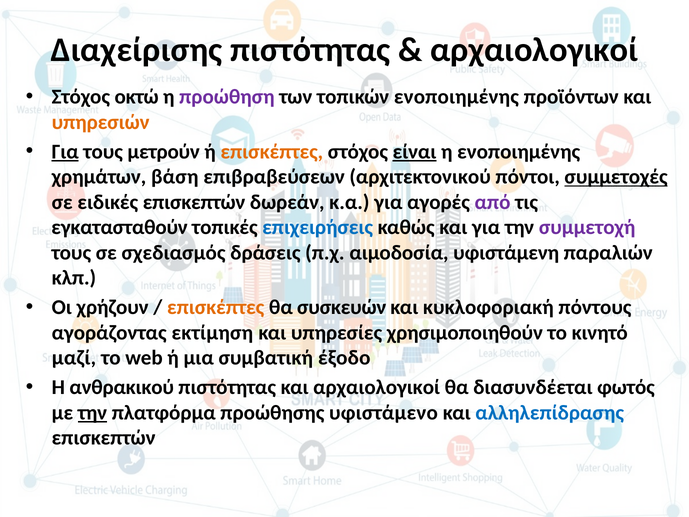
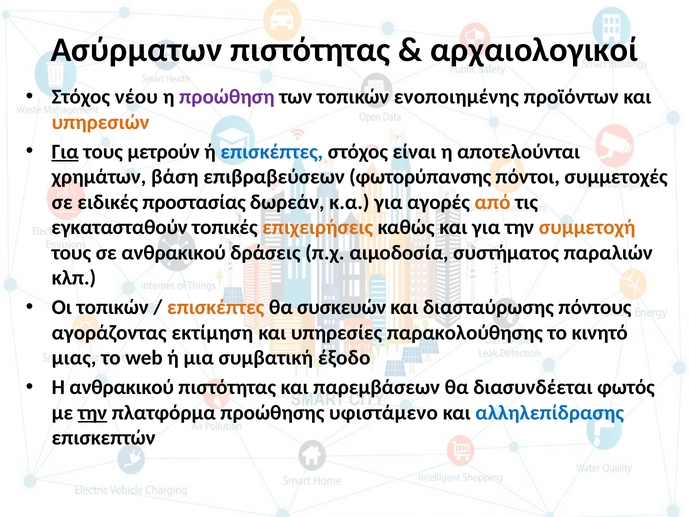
Διαχείρισης: Διαχείρισης -> Ασύρματων
οκτώ: οκτώ -> νέου
επισκέπτες at (272, 152) colour: orange -> blue
είναι underline: present -> none
η ενοποιημένης: ενοποιημένης -> αποτελούνται
αρχιτεκτονικού: αρχιτεκτονικού -> φωτορύπανσης
συμμετοχές underline: present -> none
ειδικές επισκεπτών: επισκεπτών -> προστασίας
από colour: purple -> orange
επιχειρήσεις colour: blue -> orange
συμμετοχή colour: purple -> orange
σε σχεδιασμός: σχεδιασμός -> ανθρακικού
υφιστάμενη: υφιστάμενη -> συστήματος
Οι χρήζουν: χρήζουν -> τοπικών
κυκλοφοριακή: κυκλοφοριακή -> διασταύρωσης
χρησιμοποιηθούν: χρησιμοποιηθούν -> παρακολούθησης
μαζί: μαζί -> μιας
και αρχαιολογικοί: αρχαιολογικοί -> παρεμβάσεων
